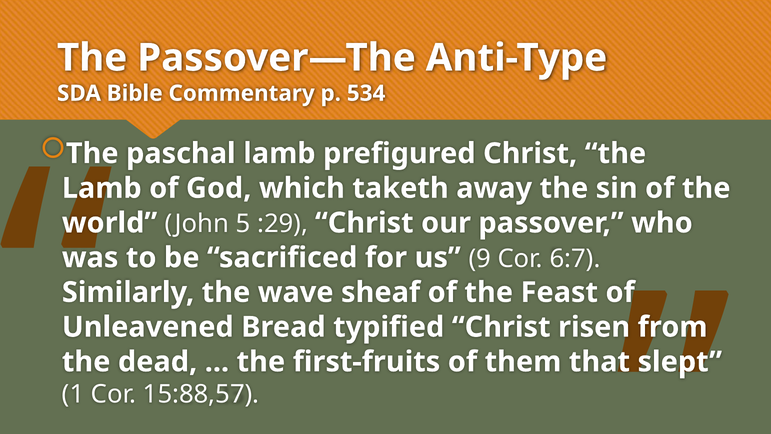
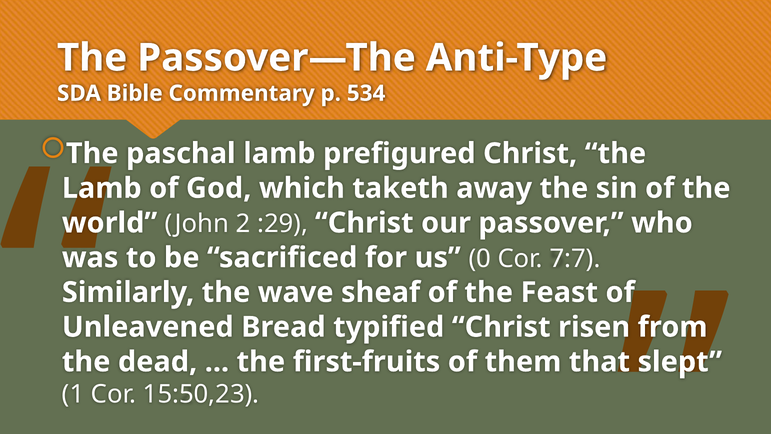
5: 5 -> 2
9: 9 -> 0
6:7: 6:7 -> 7:7
15:88,57: 15:88,57 -> 15:50,23
